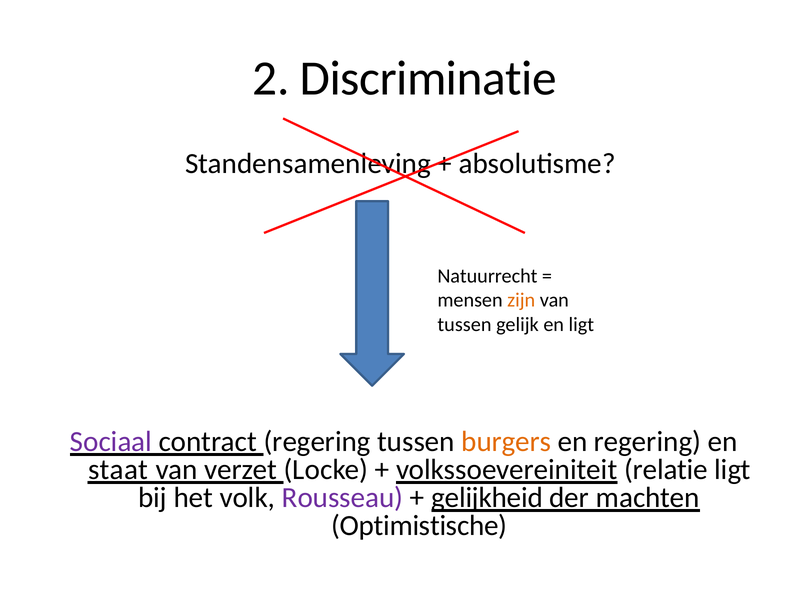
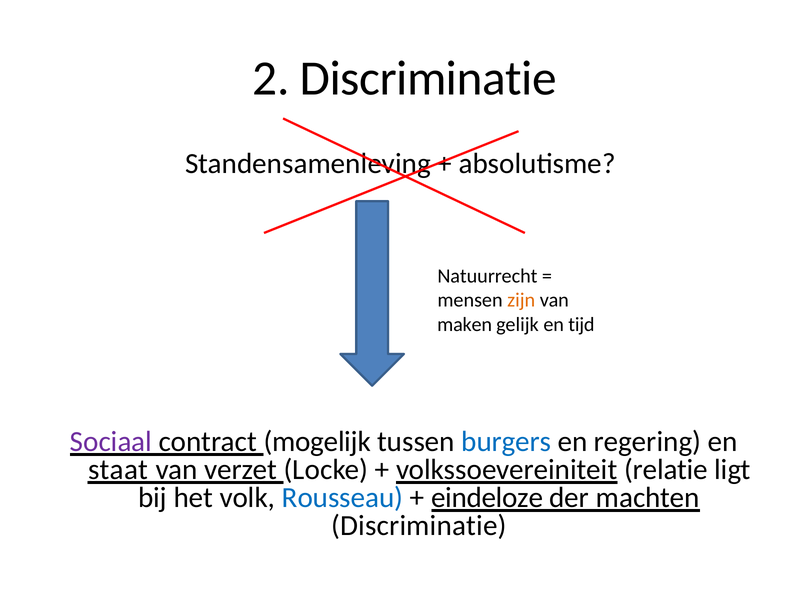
tussen at (464, 324): tussen -> maken
en ligt: ligt -> tijd
contract regering: regering -> mogelijk
burgers colour: orange -> blue
Rousseau colour: purple -> blue
gelijkheid: gelijkheid -> eindeloze
Optimistische at (419, 526): Optimistische -> Discriminatie
